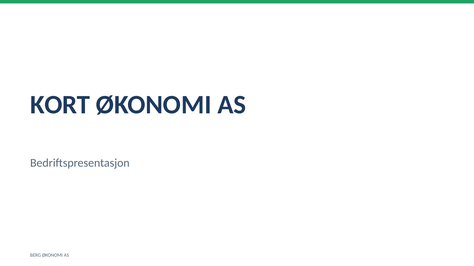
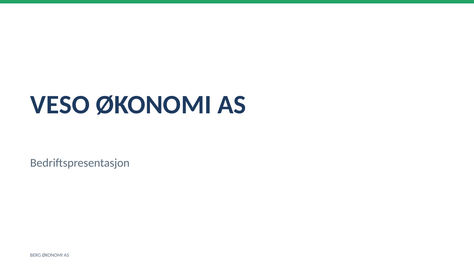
KORT: KORT -> VESO
